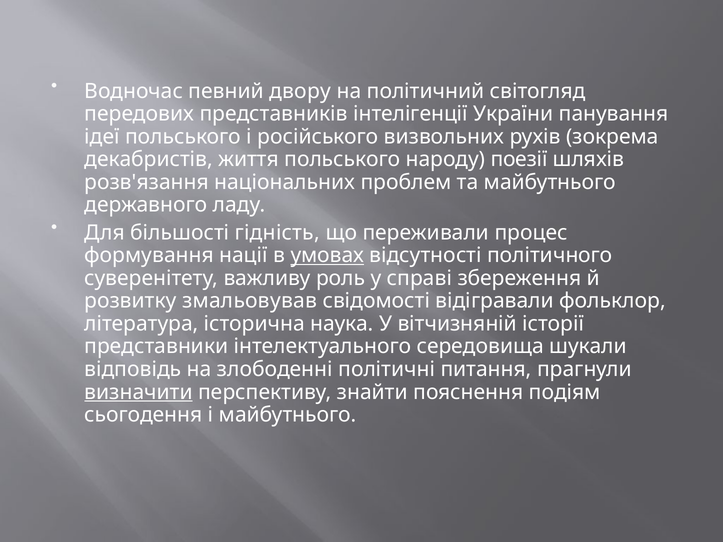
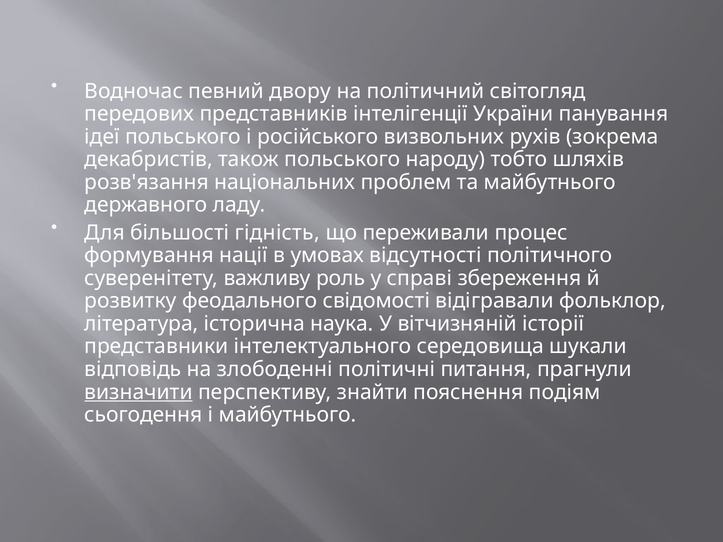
життя: життя -> також
поезії: поезії -> тобто
умовах underline: present -> none
змальовував: змальовував -> феодального
